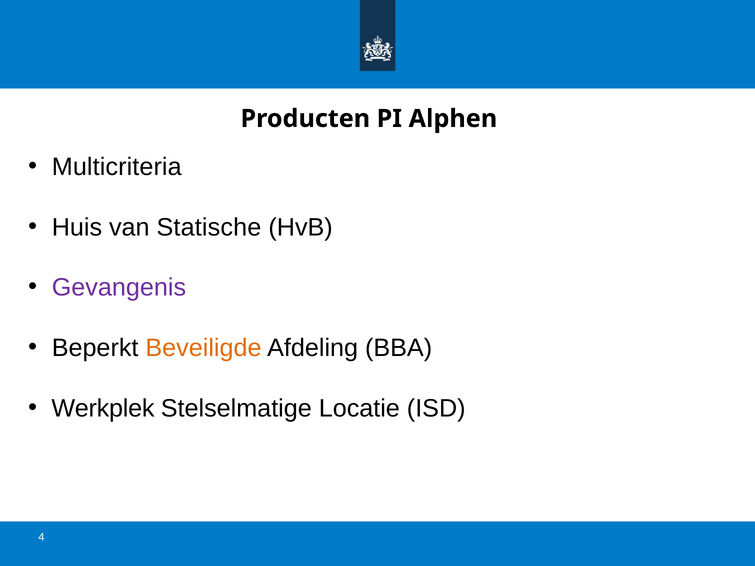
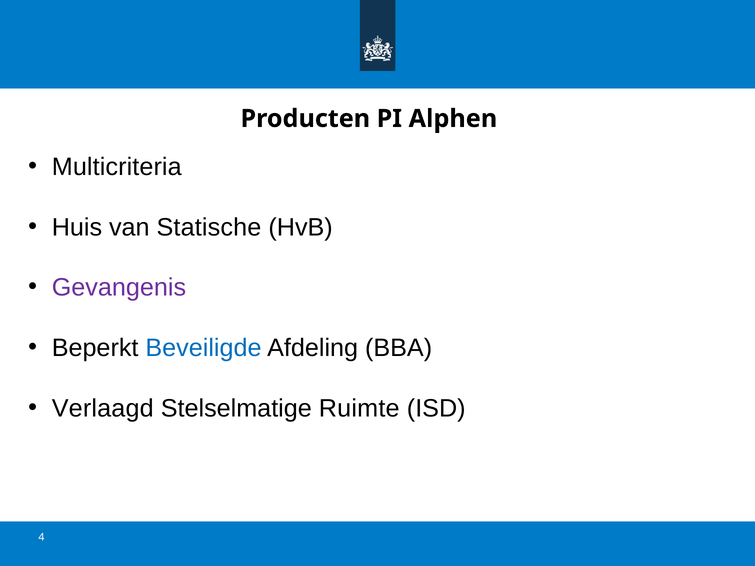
Beveiligde colour: orange -> blue
Werkplek: Werkplek -> Verlaagd
Locatie: Locatie -> Ruimte
